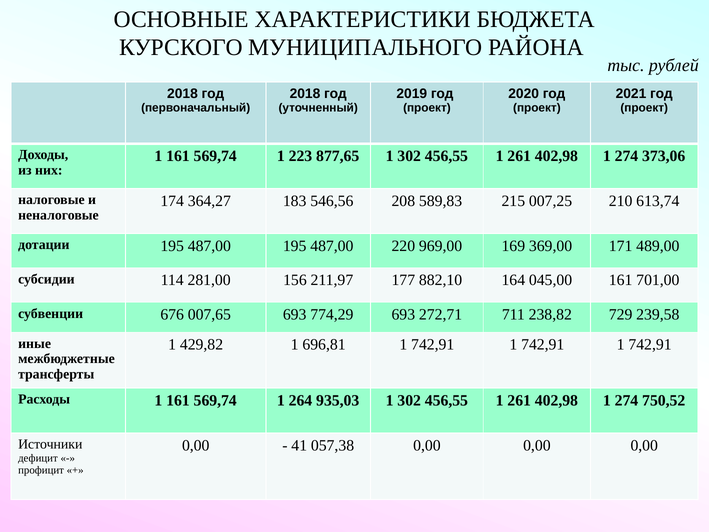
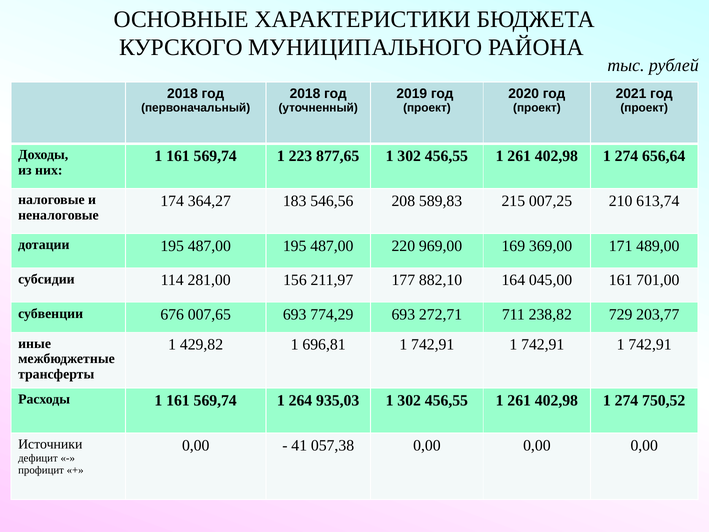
373,06: 373,06 -> 656,64
239,58: 239,58 -> 203,77
